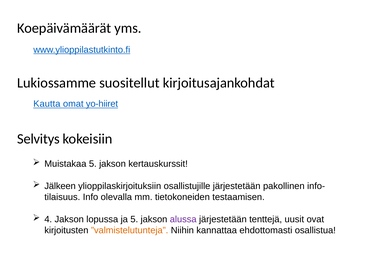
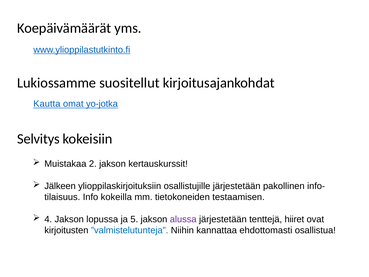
yo-hiiret: yo-hiiret -> yo-jotka
Muistakaa 5: 5 -> 2
olevalla: olevalla -> kokeilla
uusit: uusit -> hiiret
”valmistelutunteja colour: orange -> blue
